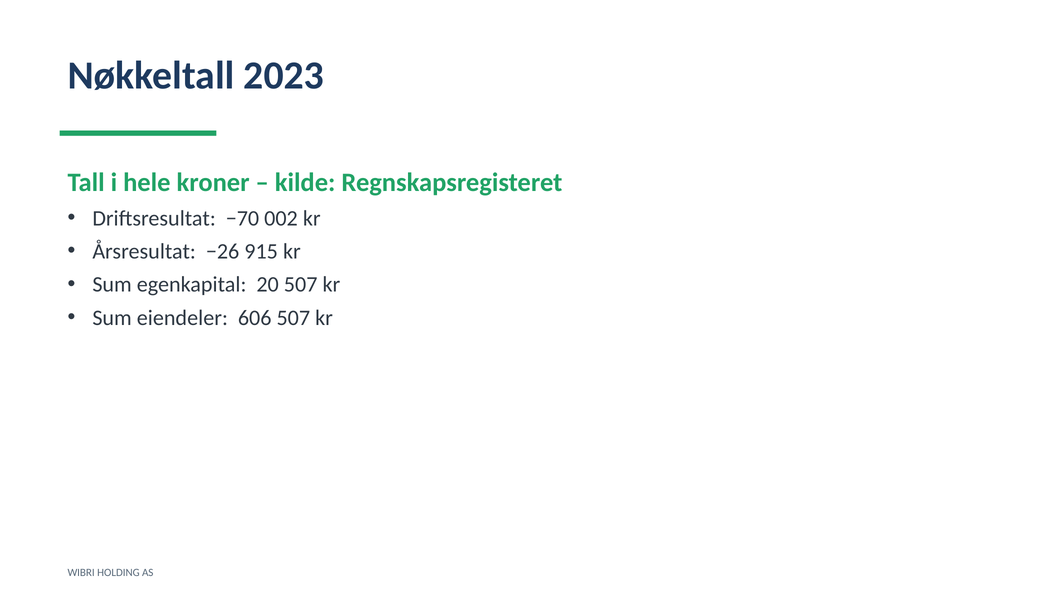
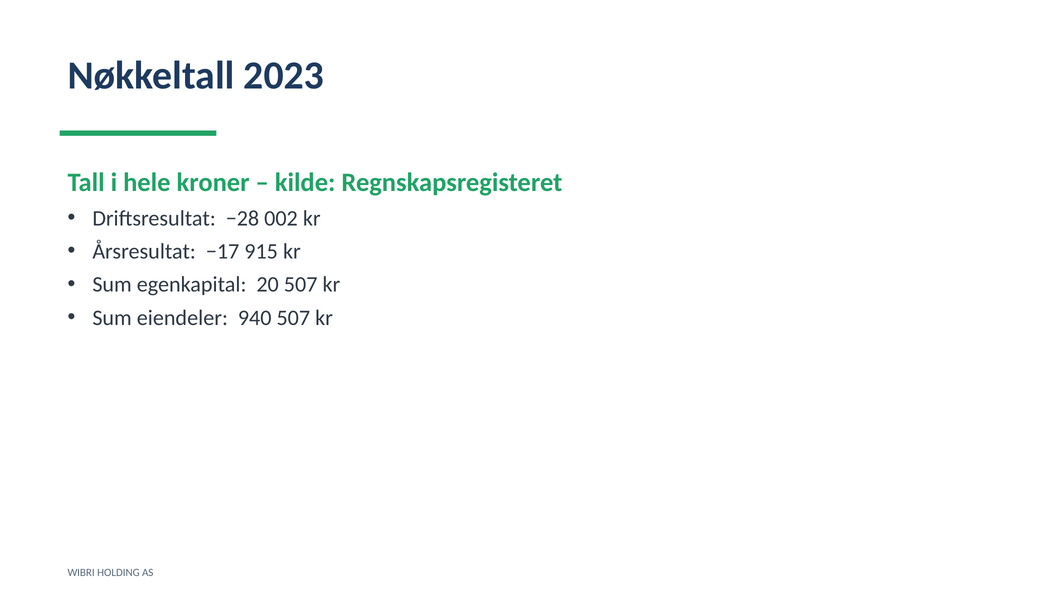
−70: −70 -> −28
−26: −26 -> −17
606: 606 -> 940
